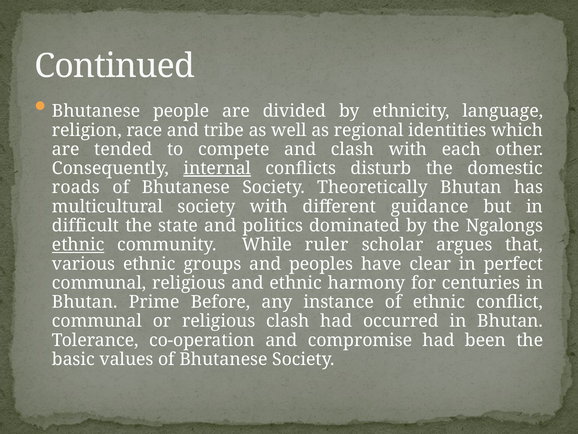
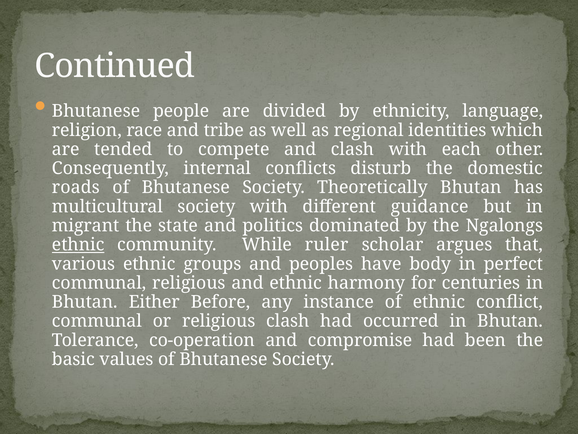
internal underline: present -> none
difficult: difficult -> migrant
clear: clear -> body
Prime: Prime -> Either
